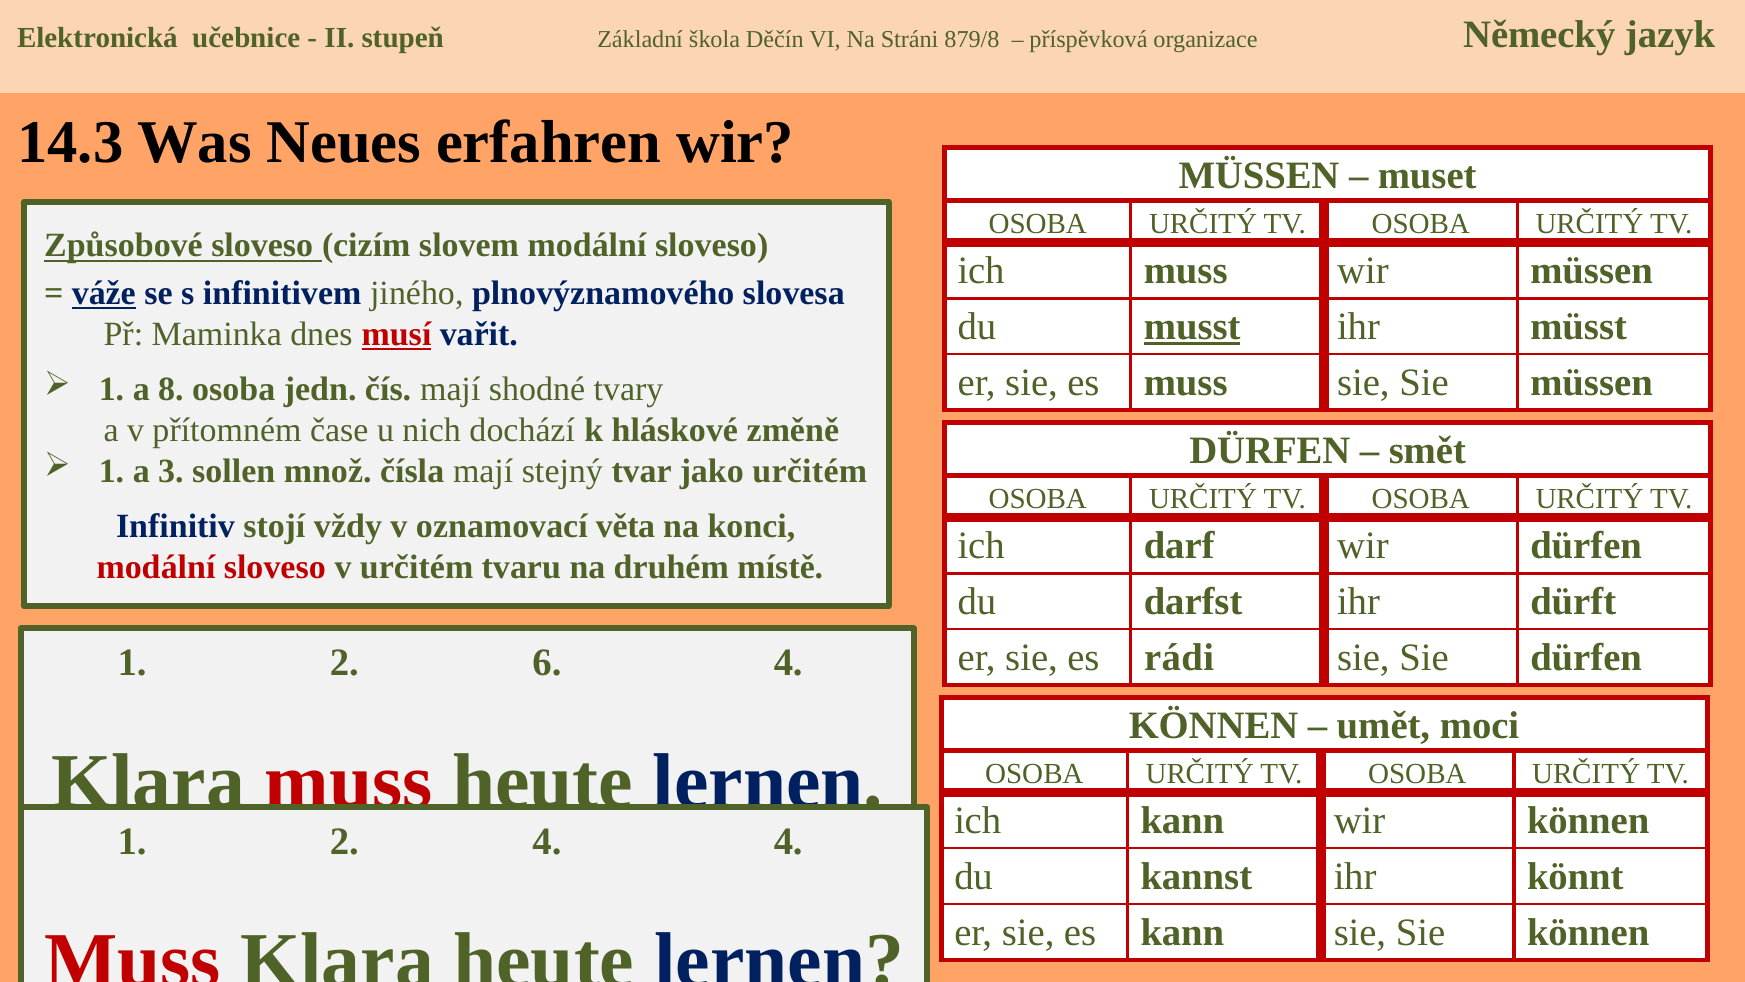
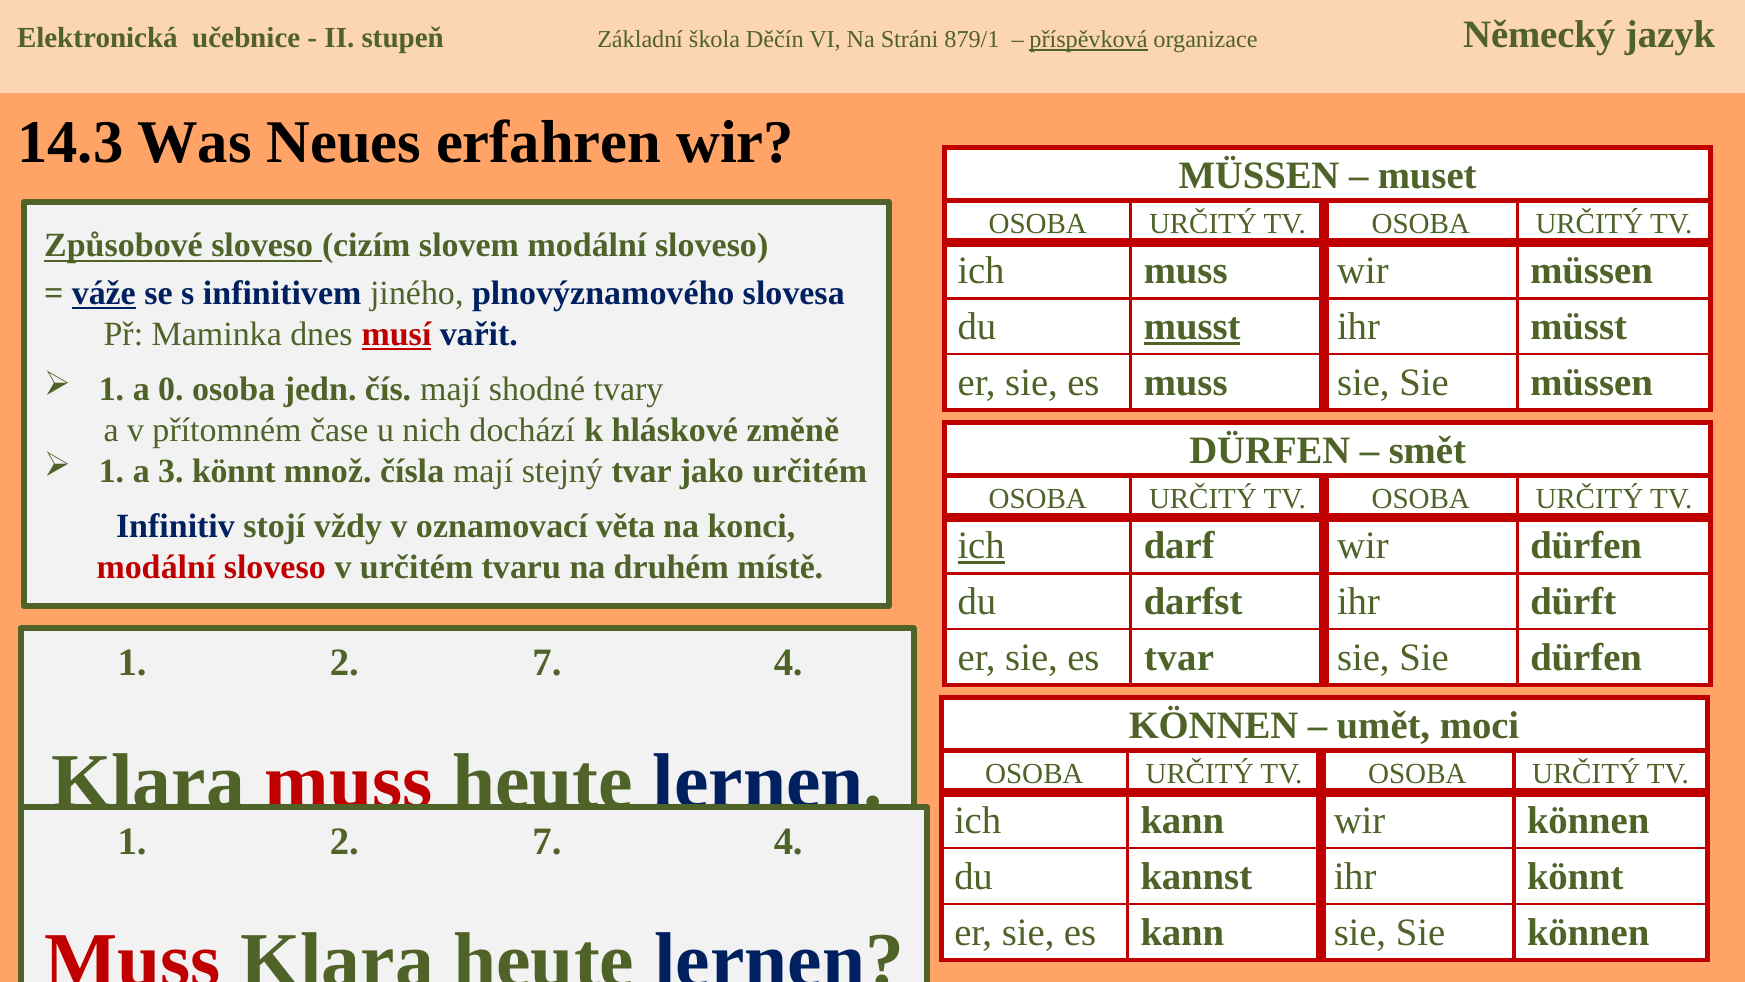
879/8: 879/8 -> 879/1
příspěvková underline: none -> present
8: 8 -> 0
3 sollen: sollen -> könnt
ich at (981, 546) underline: none -> present
es rádi: rádi -> tvar
6 at (547, 663): 6 -> 7
4 at (547, 841): 4 -> 7
